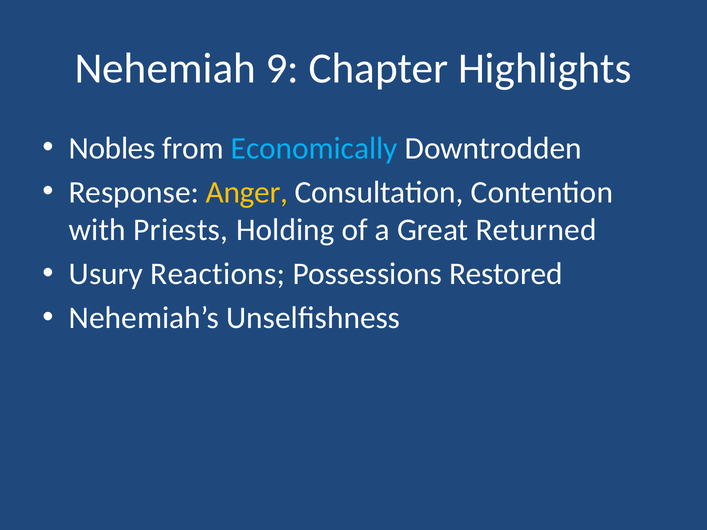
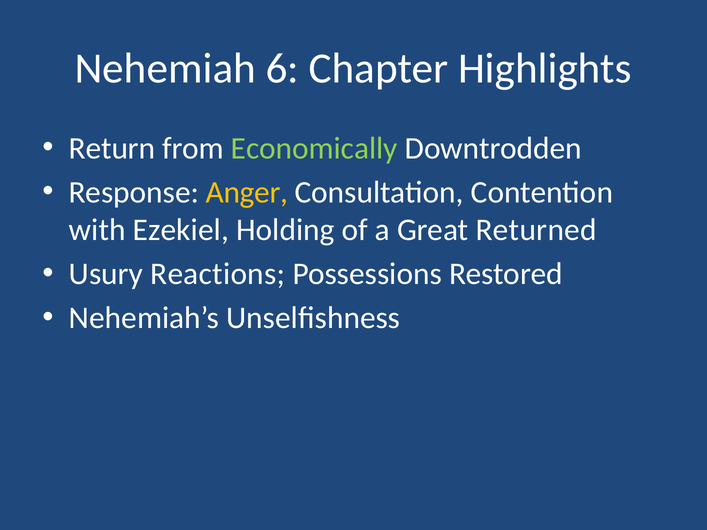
9: 9 -> 6
Nobles: Nobles -> Return
Economically colour: light blue -> light green
Priests: Priests -> Ezekiel
